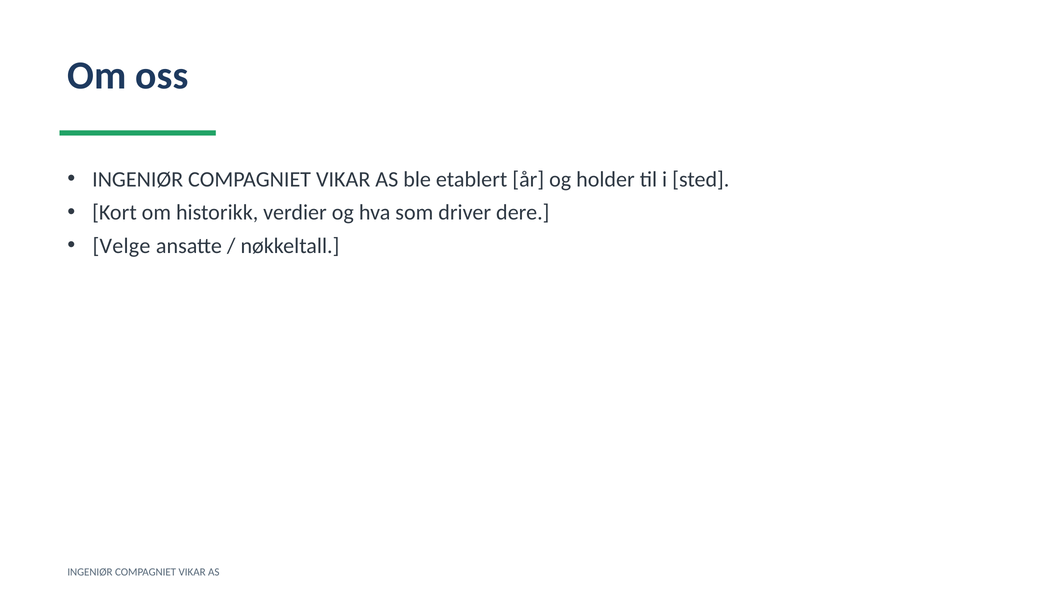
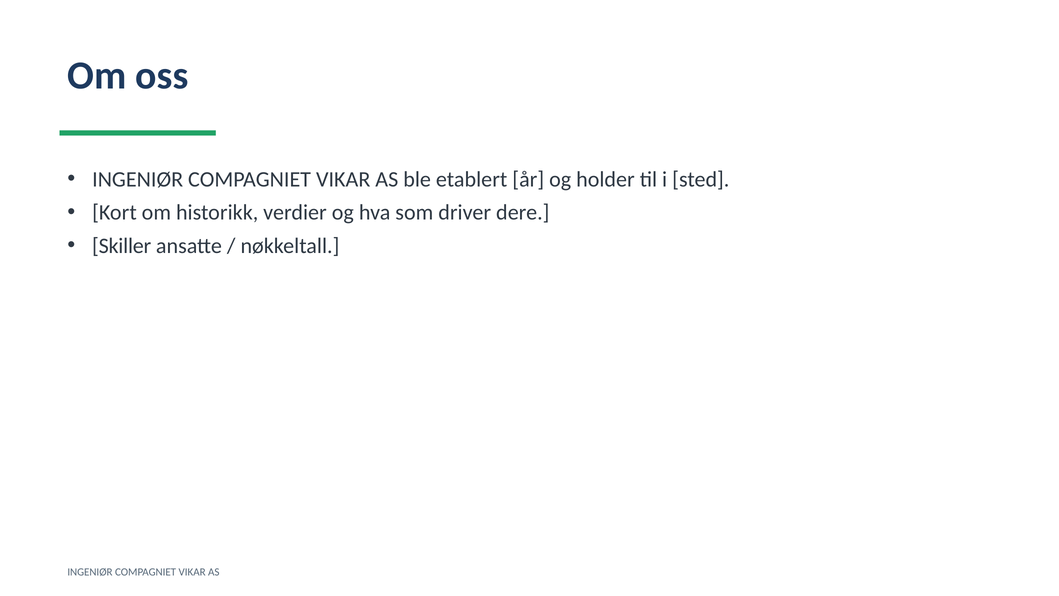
Velge: Velge -> Skiller
